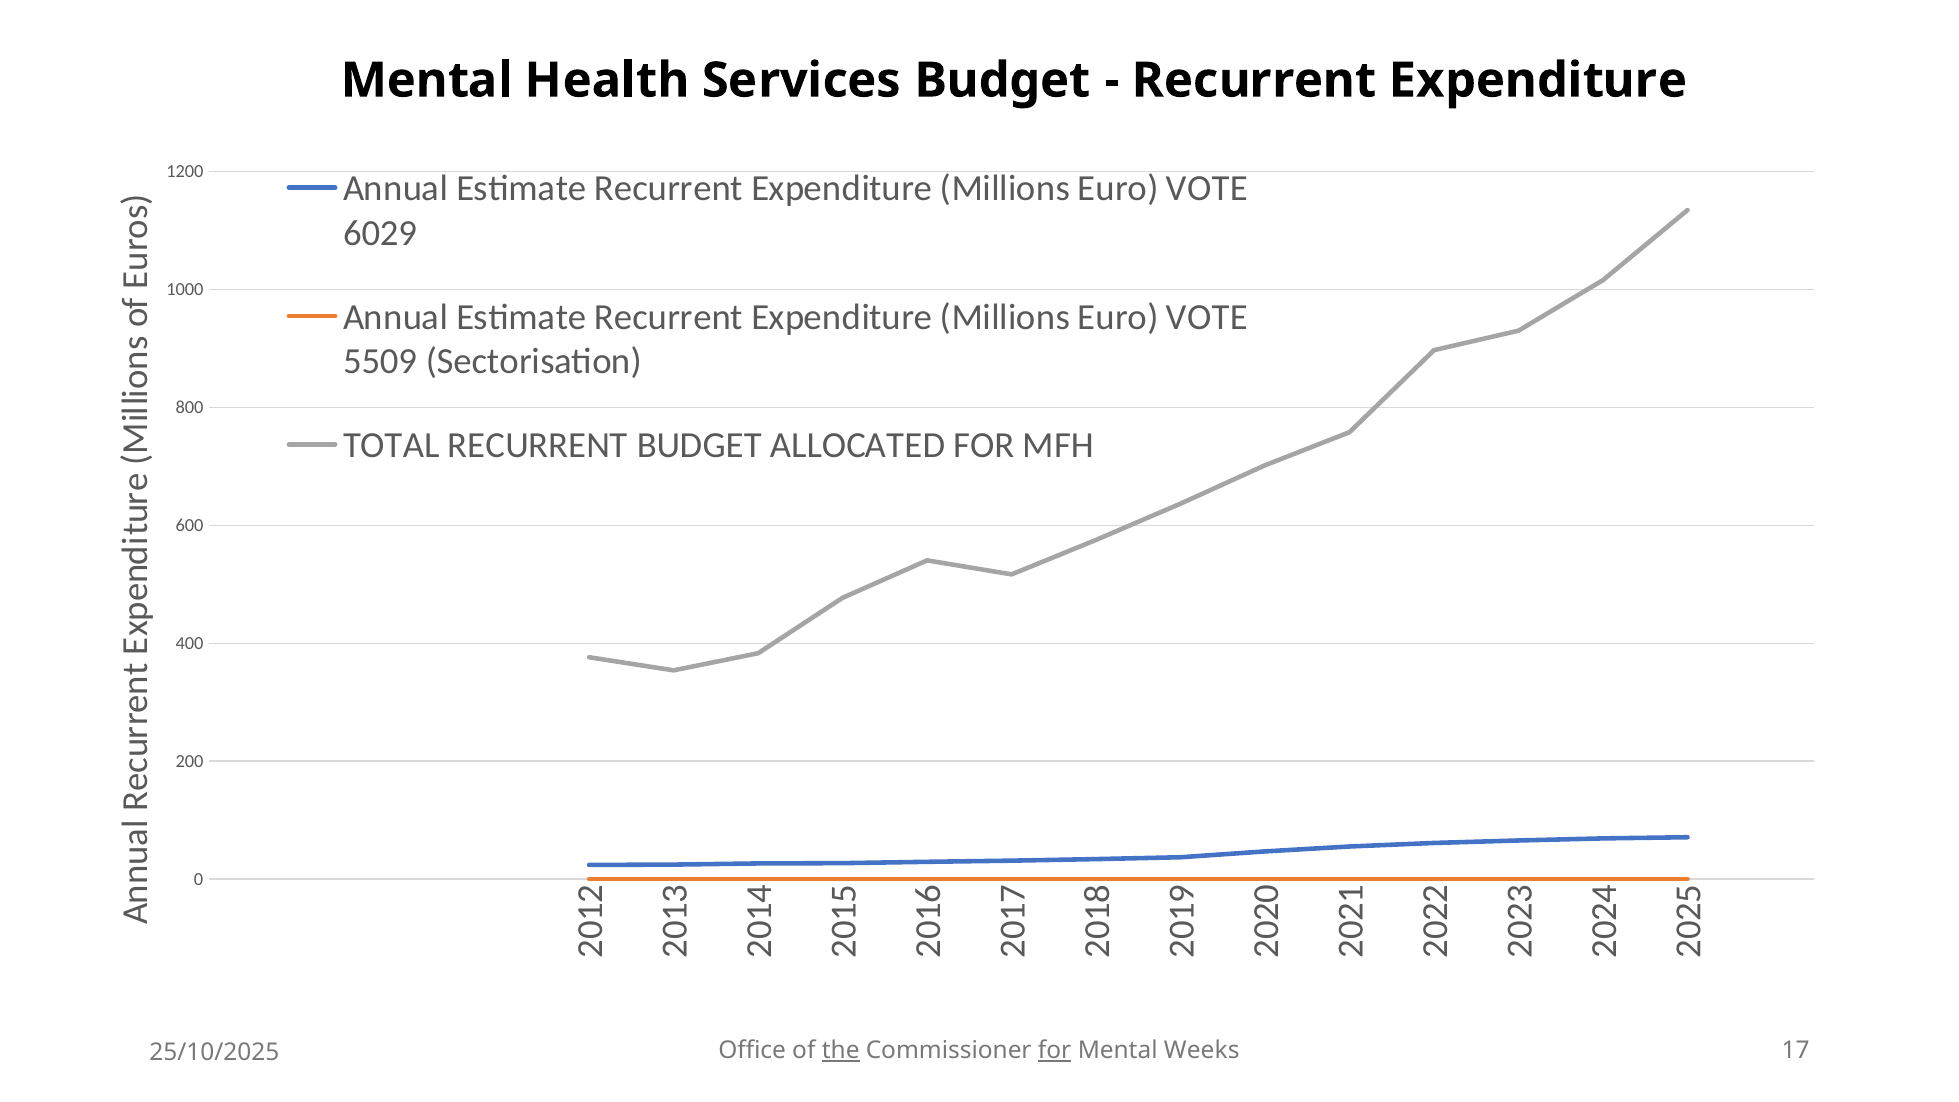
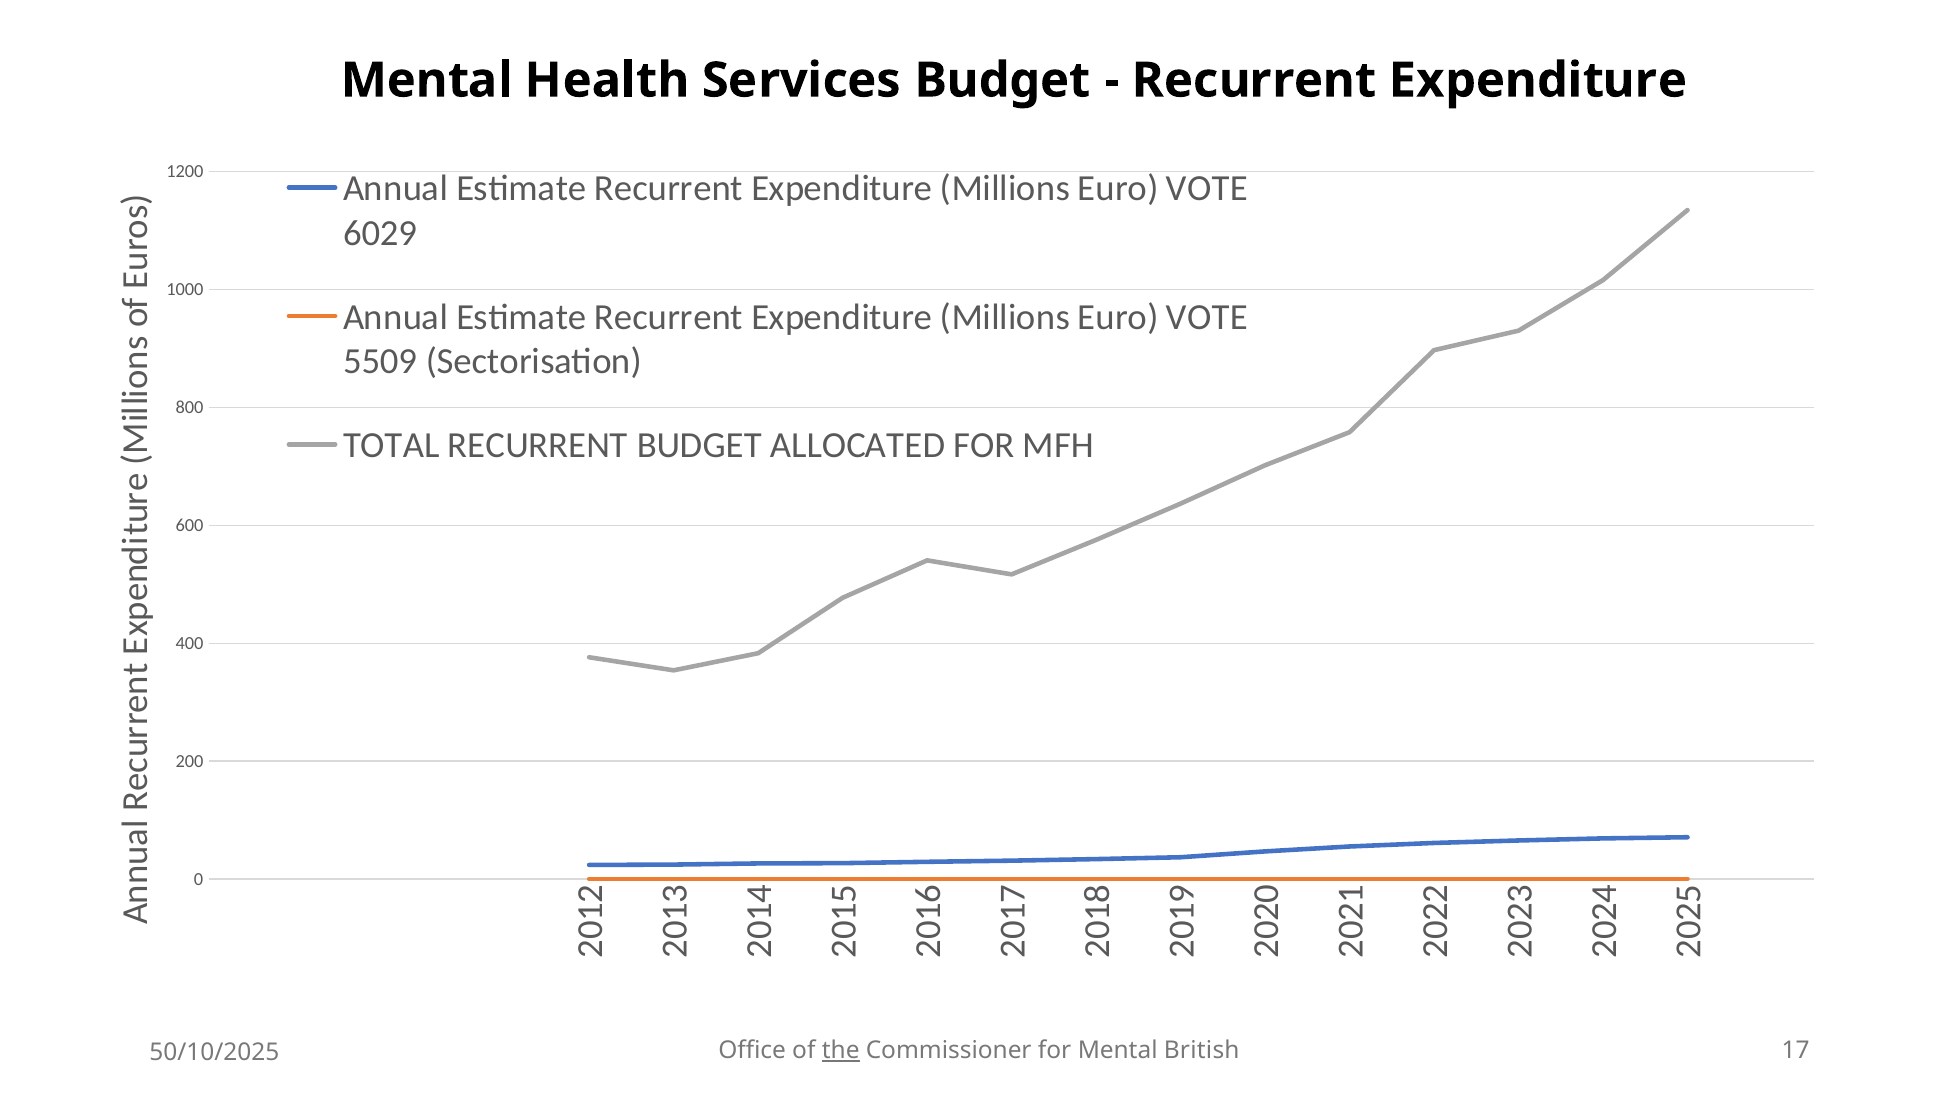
for at (1055, 1050) underline: present -> none
Weeks: Weeks -> British
25/10/2025: 25/10/2025 -> 50/10/2025
